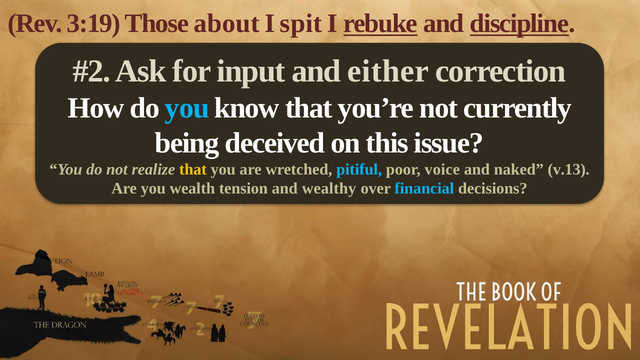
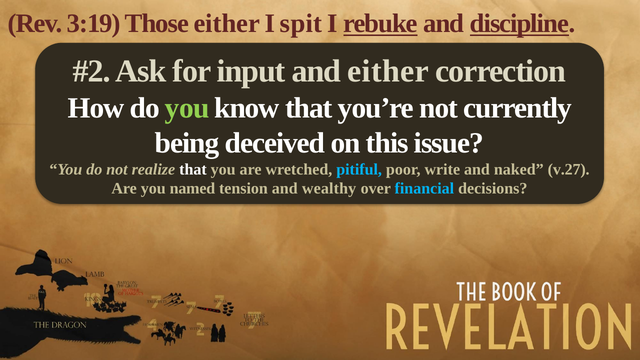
Those about: about -> either
you at (187, 108) colour: light blue -> light green
that at (193, 169) colour: yellow -> white
voice: voice -> write
v.13: v.13 -> v.27
wealth: wealth -> named
